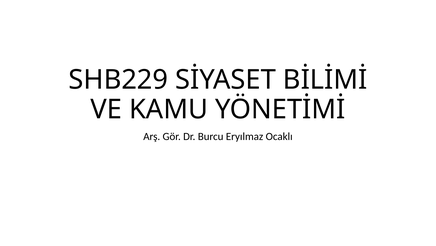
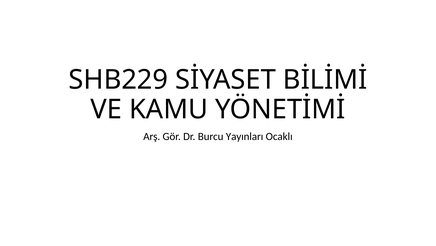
Eryılmaz: Eryılmaz -> Yayınları
